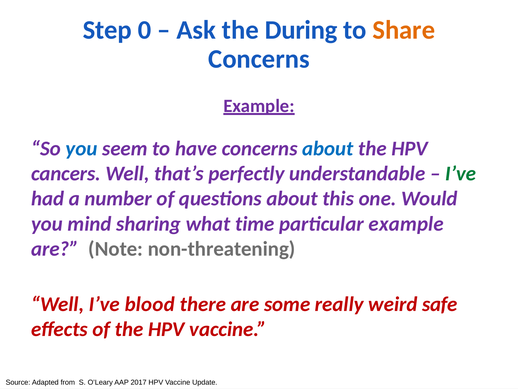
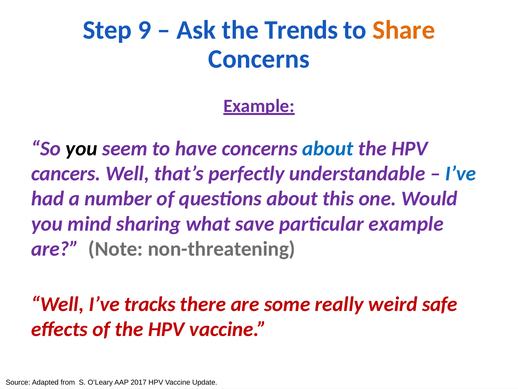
0: 0 -> 9
During: During -> Trends
you at (81, 148) colour: blue -> black
I’ve at (461, 173) colour: green -> blue
time: time -> save
blood: blood -> tracks
